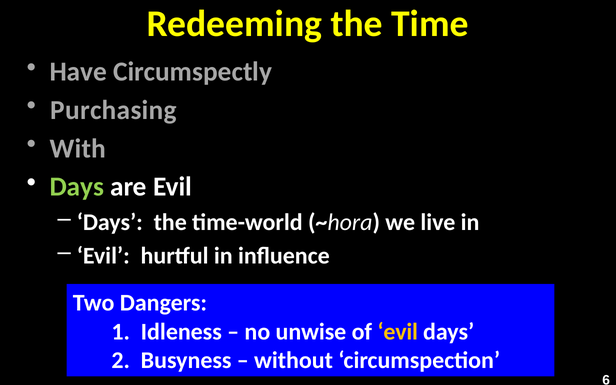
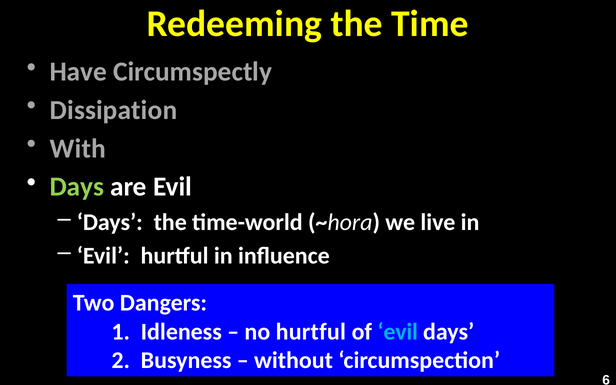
Purchasing: Purchasing -> Dissipation
no unwise: unwise -> hurtful
evil at (398, 332) colour: yellow -> light blue
